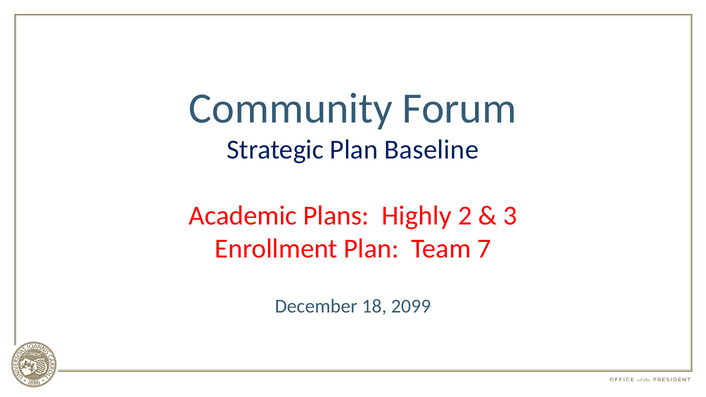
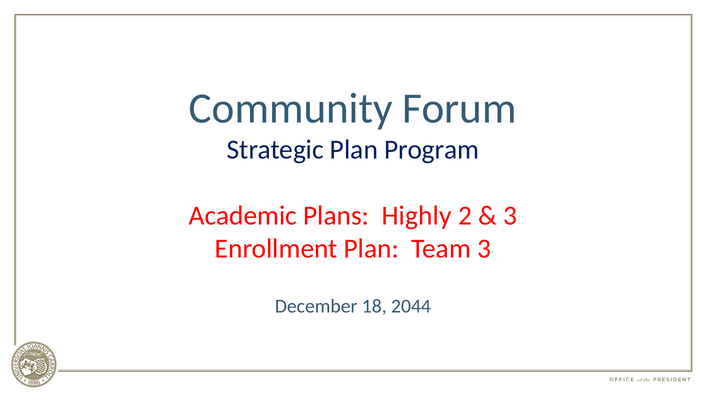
Baseline: Baseline -> Program
Team 7: 7 -> 3
2099: 2099 -> 2044
